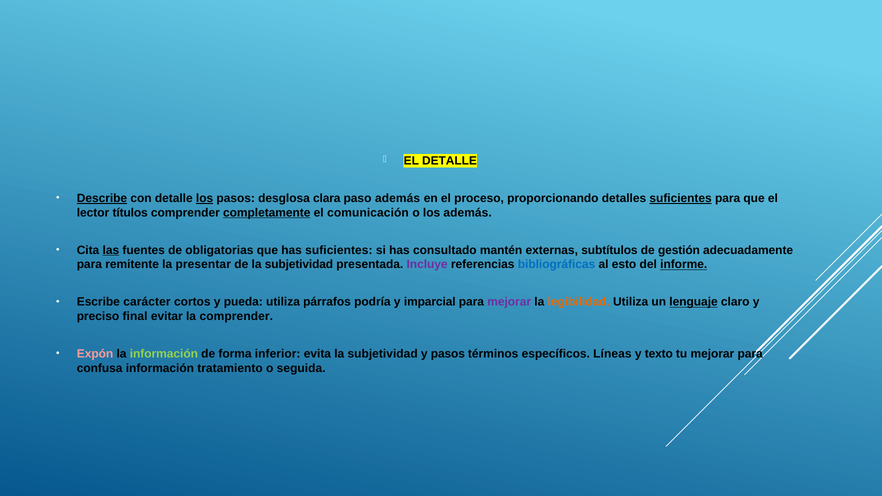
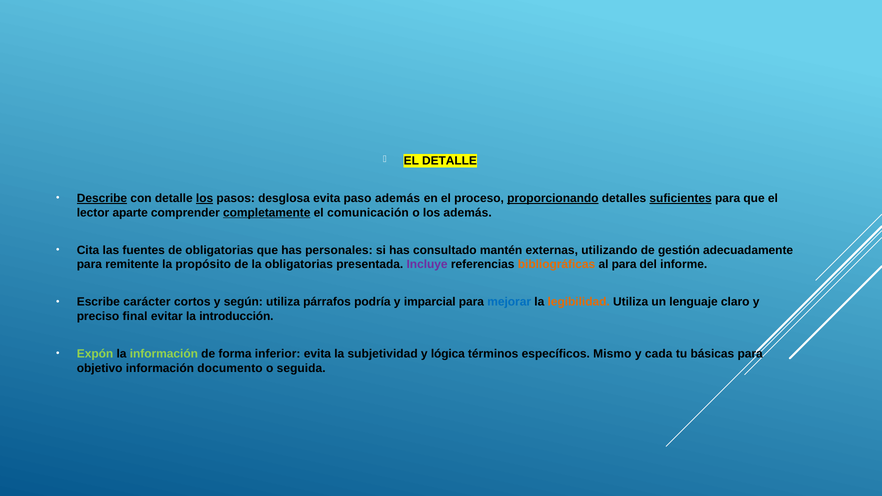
desglosa clara: clara -> evita
proporcionando underline: none -> present
títulos: títulos -> aparte
las underline: present -> none
has suficientes: suficientes -> personales
subtítulos: subtítulos -> utilizando
presentar: presentar -> propósito
de la subjetividad: subjetividad -> obligatorias
bibliográficas colour: blue -> orange
al esto: esto -> para
informe underline: present -> none
pueda: pueda -> según
mejorar at (509, 302) colour: purple -> blue
lenguaje underline: present -> none
la comprender: comprender -> introducción
Expón colour: pink -> light green
y pasos: pasos -> lógica
Líneas: Líneas -> Mismo
texto: texto -> cada
tu mejorar: mejorar -> básicas
confusa: confusa -> objetivo
tratamiento: tratamiento -> documento
